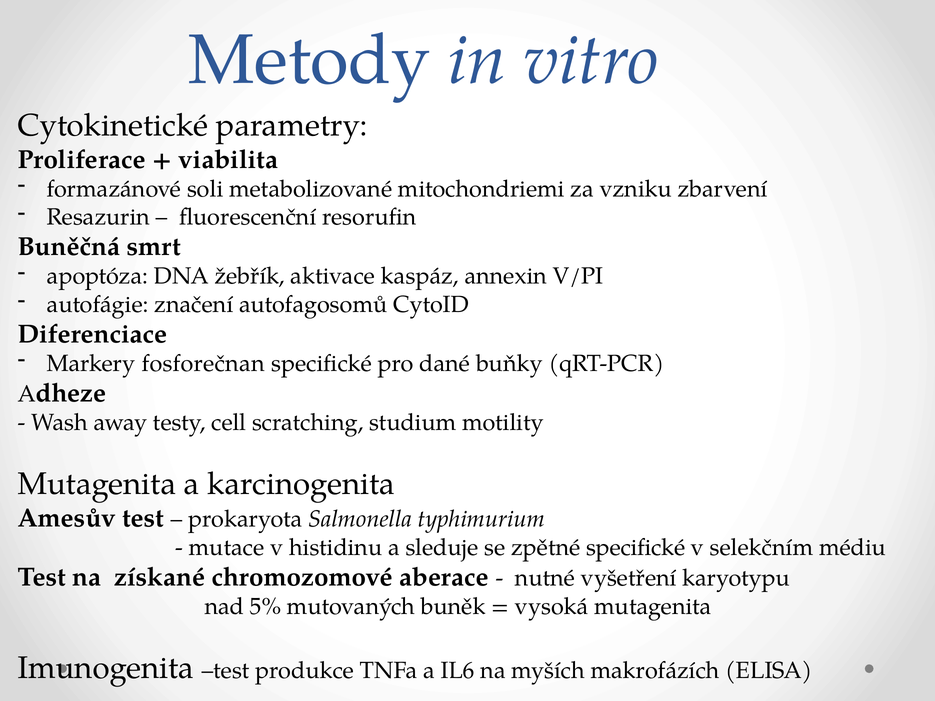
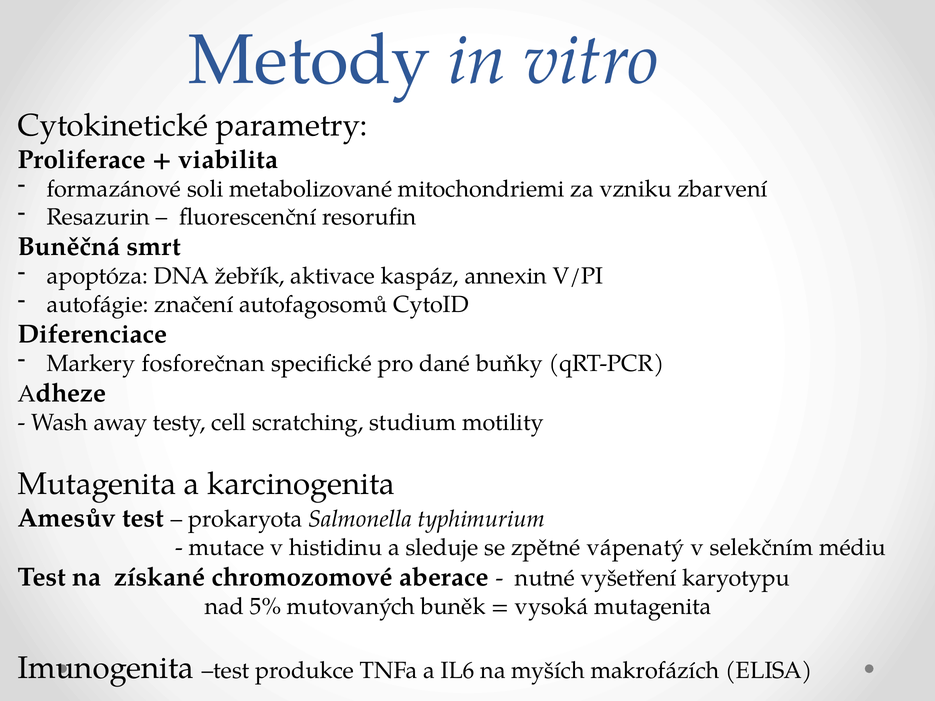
zpětné specifické: specifické -> vápenatý
